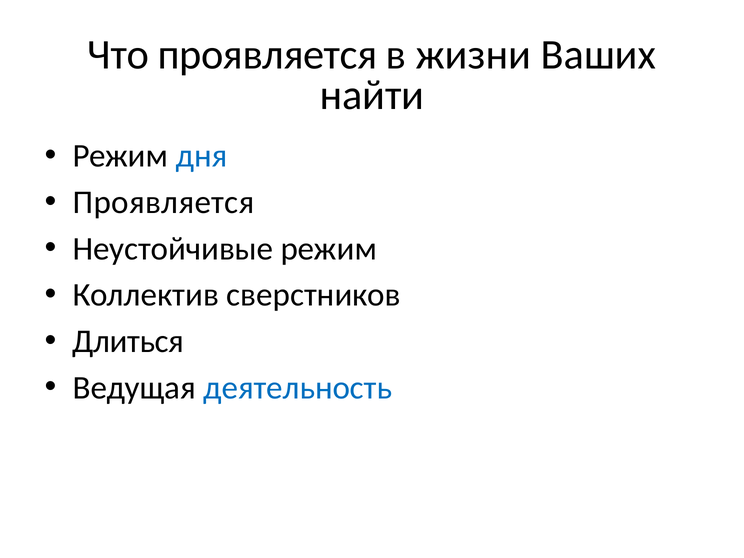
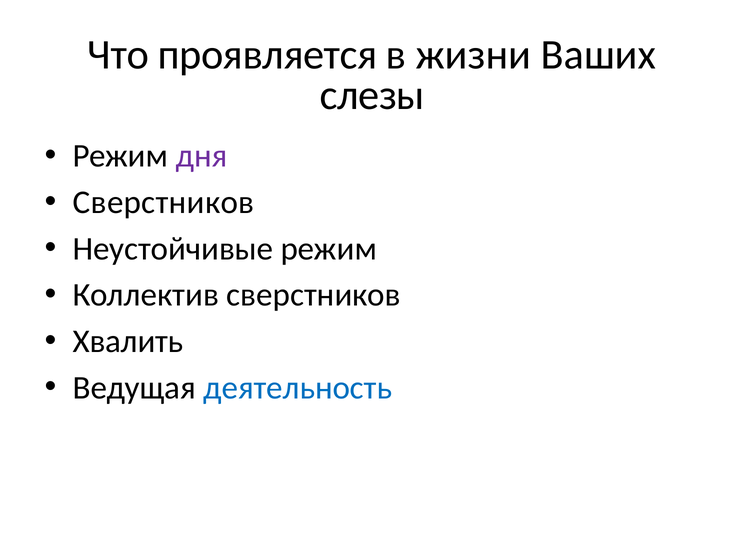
найти: найти -> слезы
дня colour: blue -> purple
Проявляется at (164, 202): Проявляется -> Сверстников
Длиться: Длиться -> Хвалить
